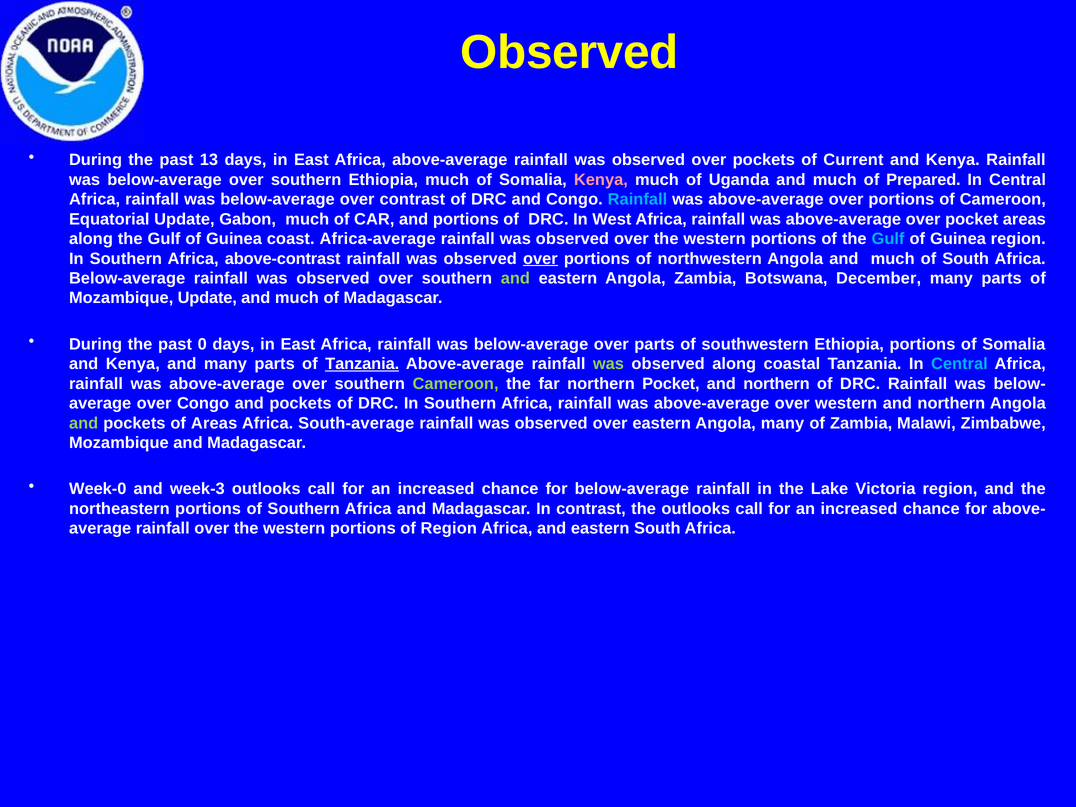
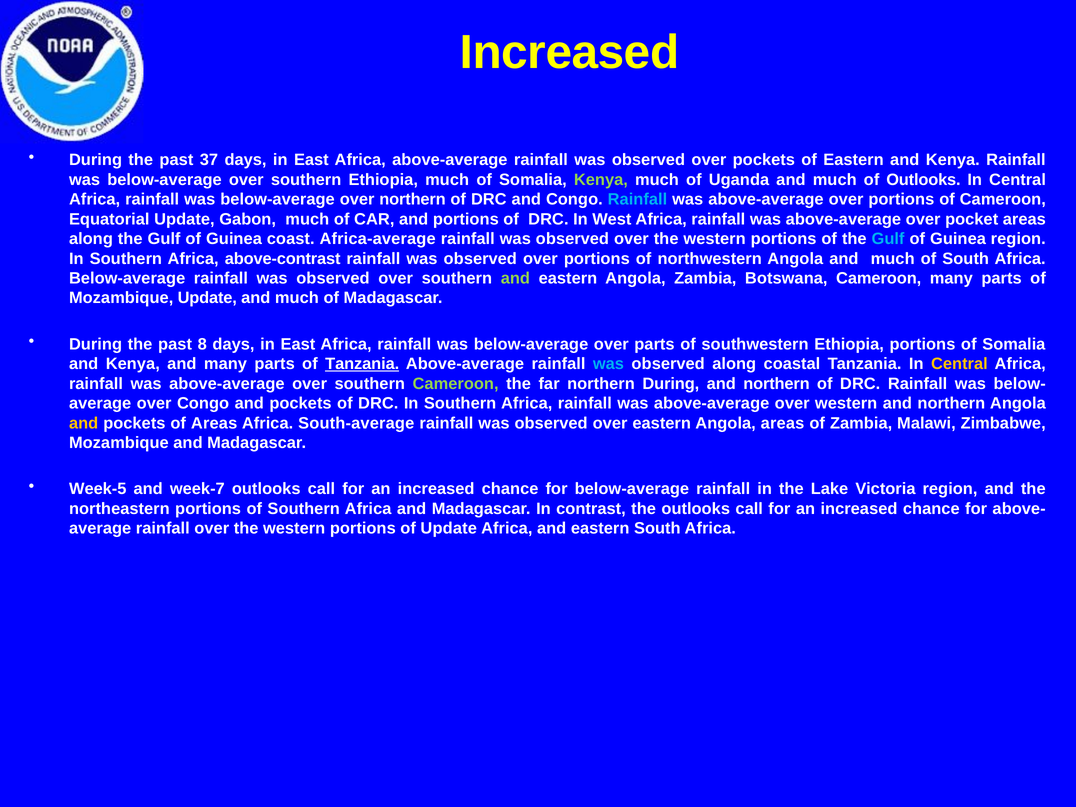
Observed at (569, 53): Observed -> Increased
13: 13 -> 37
of Current: Current -> Eastern
Kenya at (601, 180) colour: pink -> light green
of Prepared: Prepared -> Outlooks
over contrast: contrast -> northern
over at (540, 259) underline: present -> none
Botswana December: December -> Cameroon
0: 0 -> 8
was at (608, 364) colour: light green -> light blue
Central at (959, 364) colour: light blue -> yellow
northern Pocket: Pocket -> During
and at (84, 423) colour: light green -> yellow
Angola many: many -> areas
Week-0: Week-0 -> Week-5
week-3: week-3 -> week-7
of Region: Region -> Update
